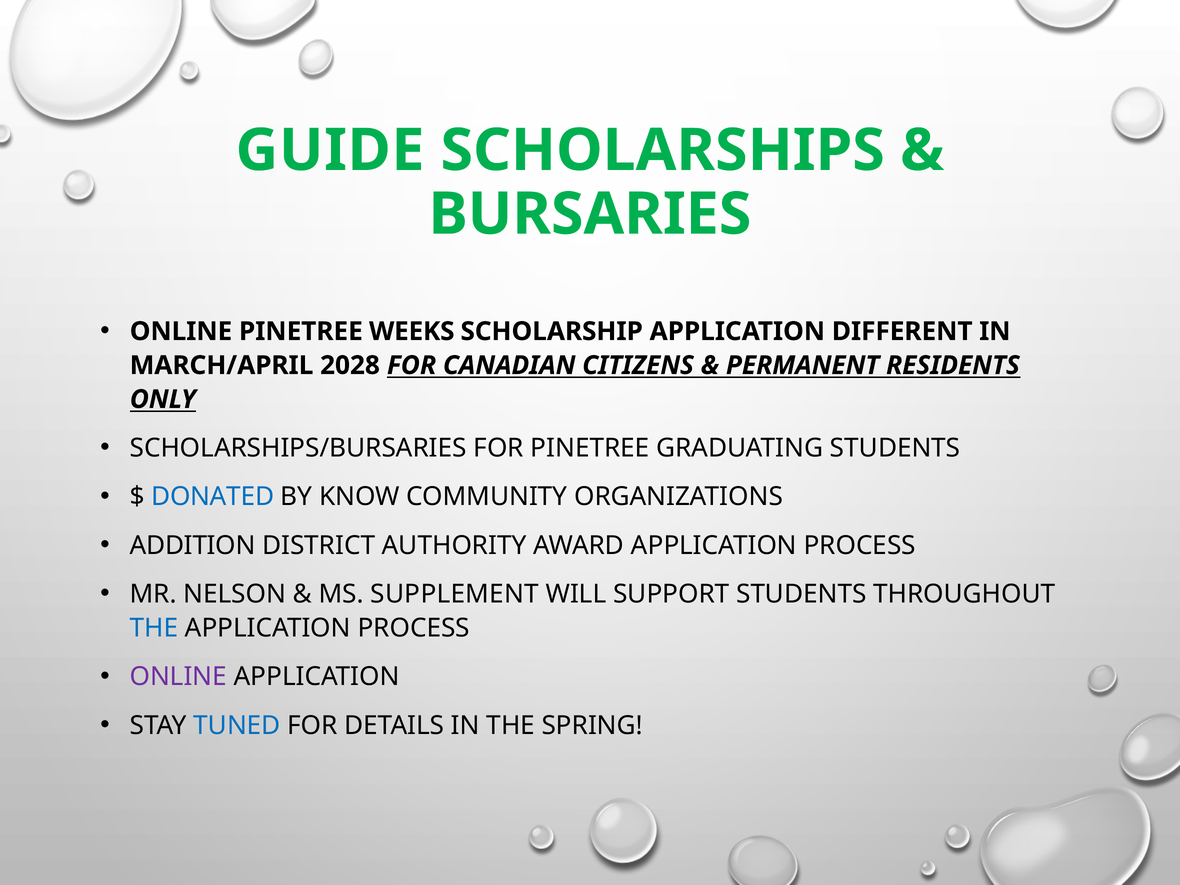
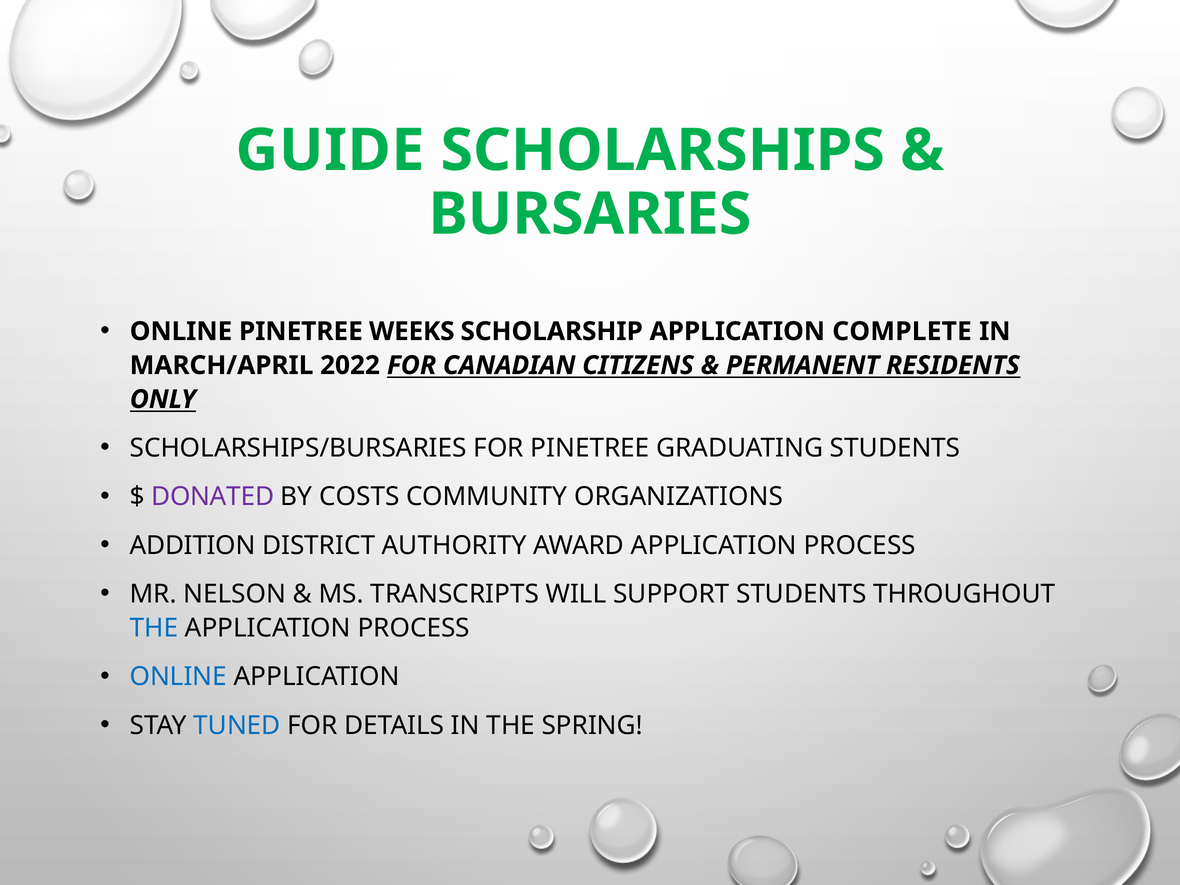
DIFFERENT: DIFFERENT -> COMPLETE
2028: 2028 -> 2022
DONATED colour: blue -> purple
KNOW: KNOW -> COSTS
SUPPLEMENT: SUPPLEMENT -> TRANSCRIPTS
ONLINE at (178, 677) colour: purple -> blue
